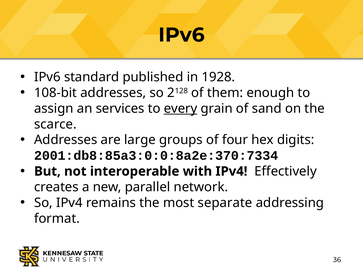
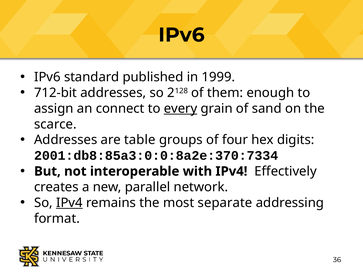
1928: 1928 -> 1999
108-bit: 108-bit -> 712-bit
services: services -> connect
large: large -> table
IPv4 at (69, 203) underline: none -> present
